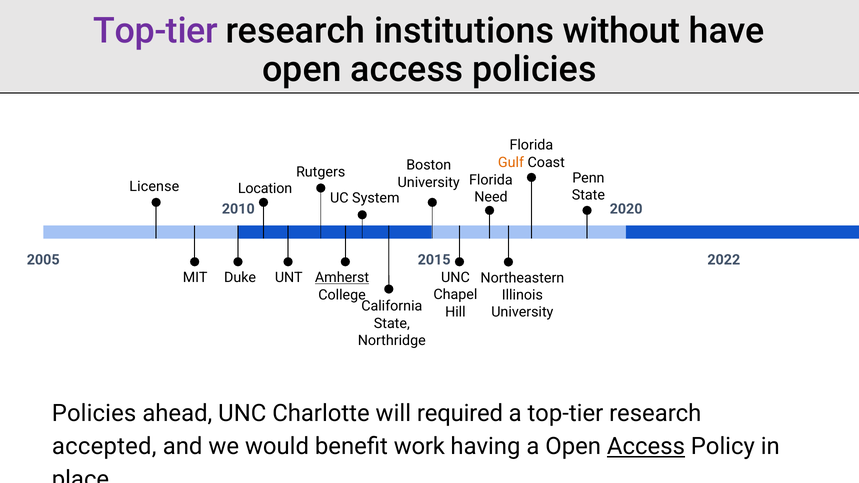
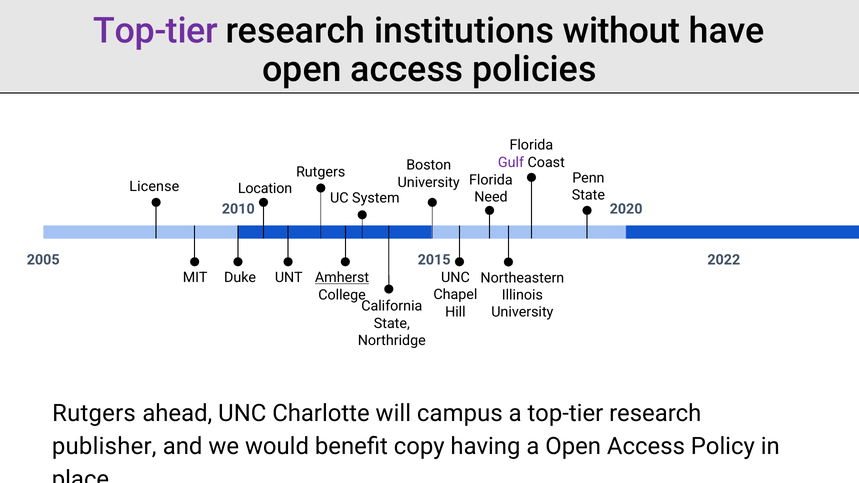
Gulf colour: orange -> purple
Policies at (94, 414): Policies -> Rutgers
required: required -> campus
accepted: accepted -> publisher
work: work -> copy
Access at (646, 447) underline: present -> none
